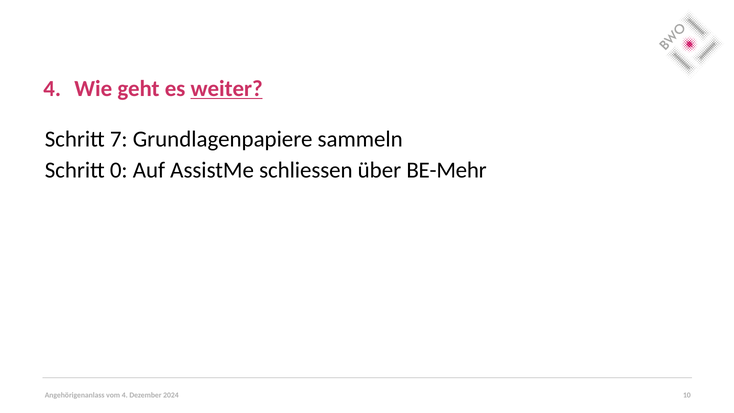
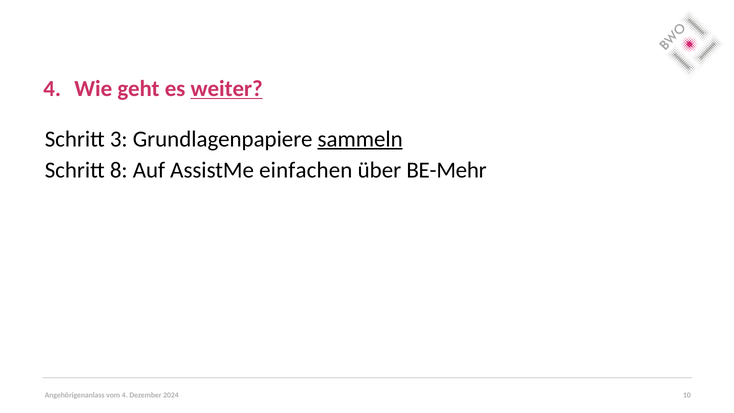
7: 7 -> 3
sammeln underline: none -> present
0: 0 -> 8
schliessen: schliessen -> einfachen
